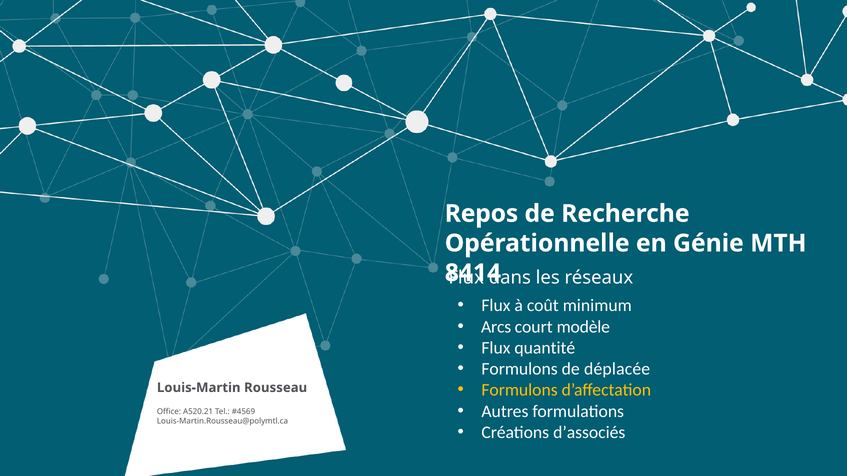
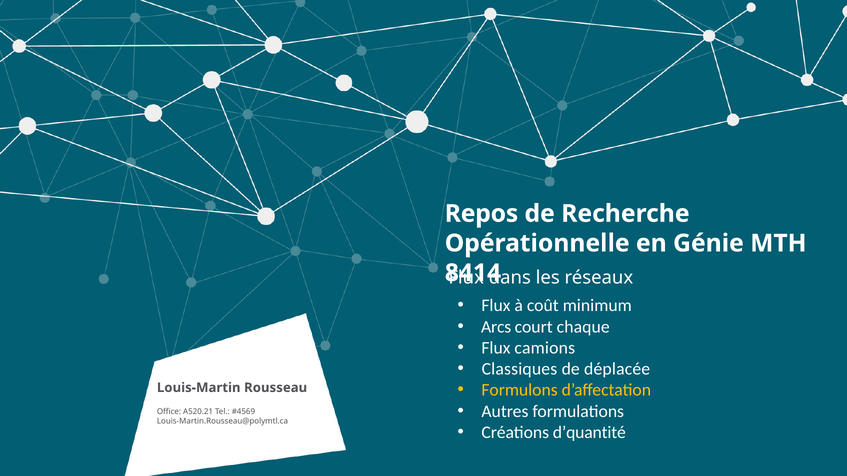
modèle: modèle -> chaque
quantité: quantité -> camions
Formulons at (520, 369): Formulons -> Classiques
d’associés: d’associés -> d’quantité
